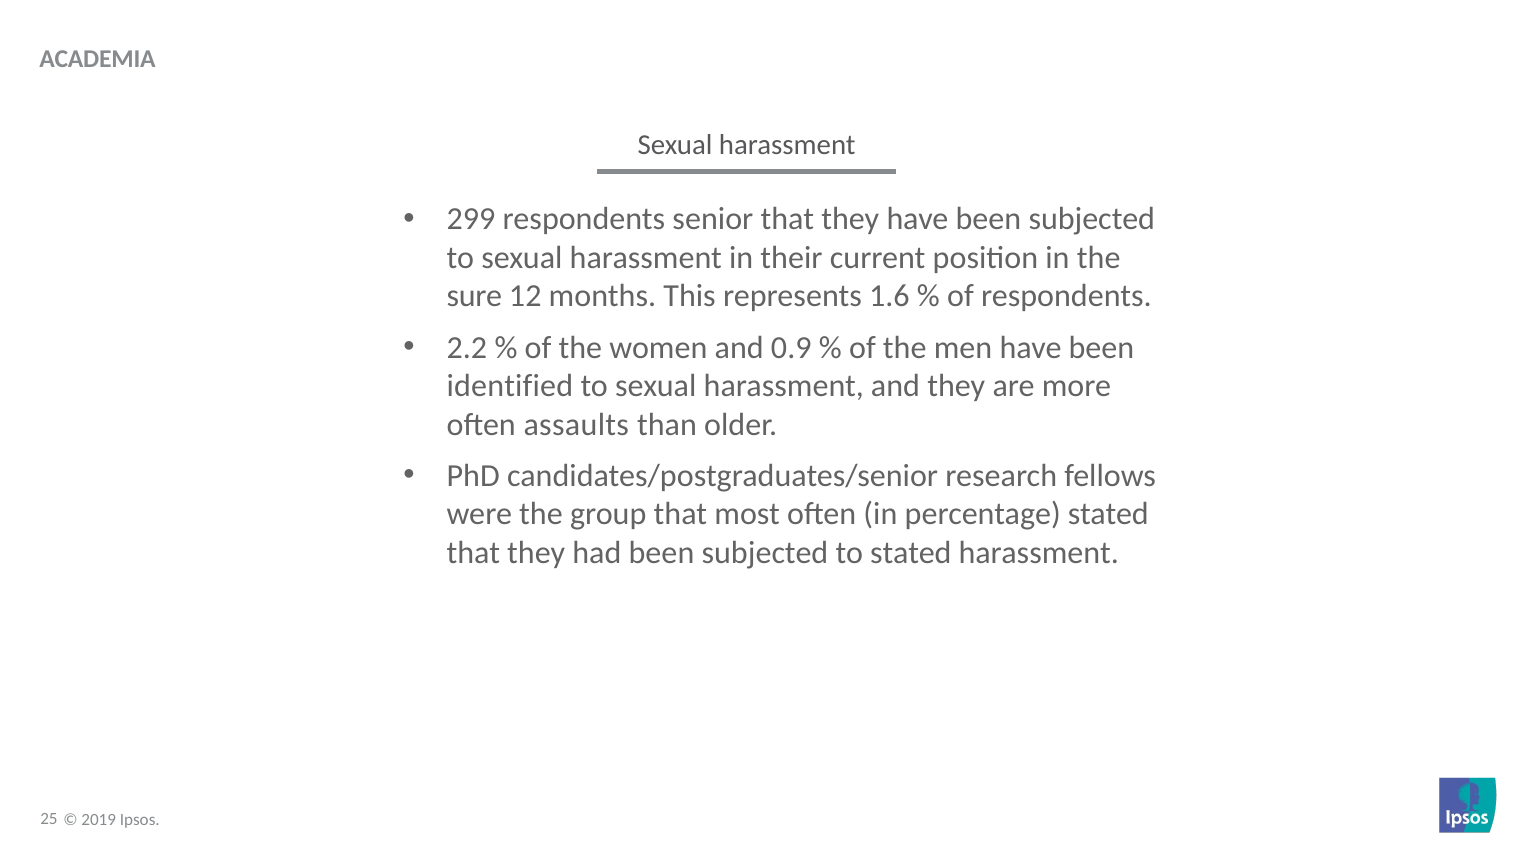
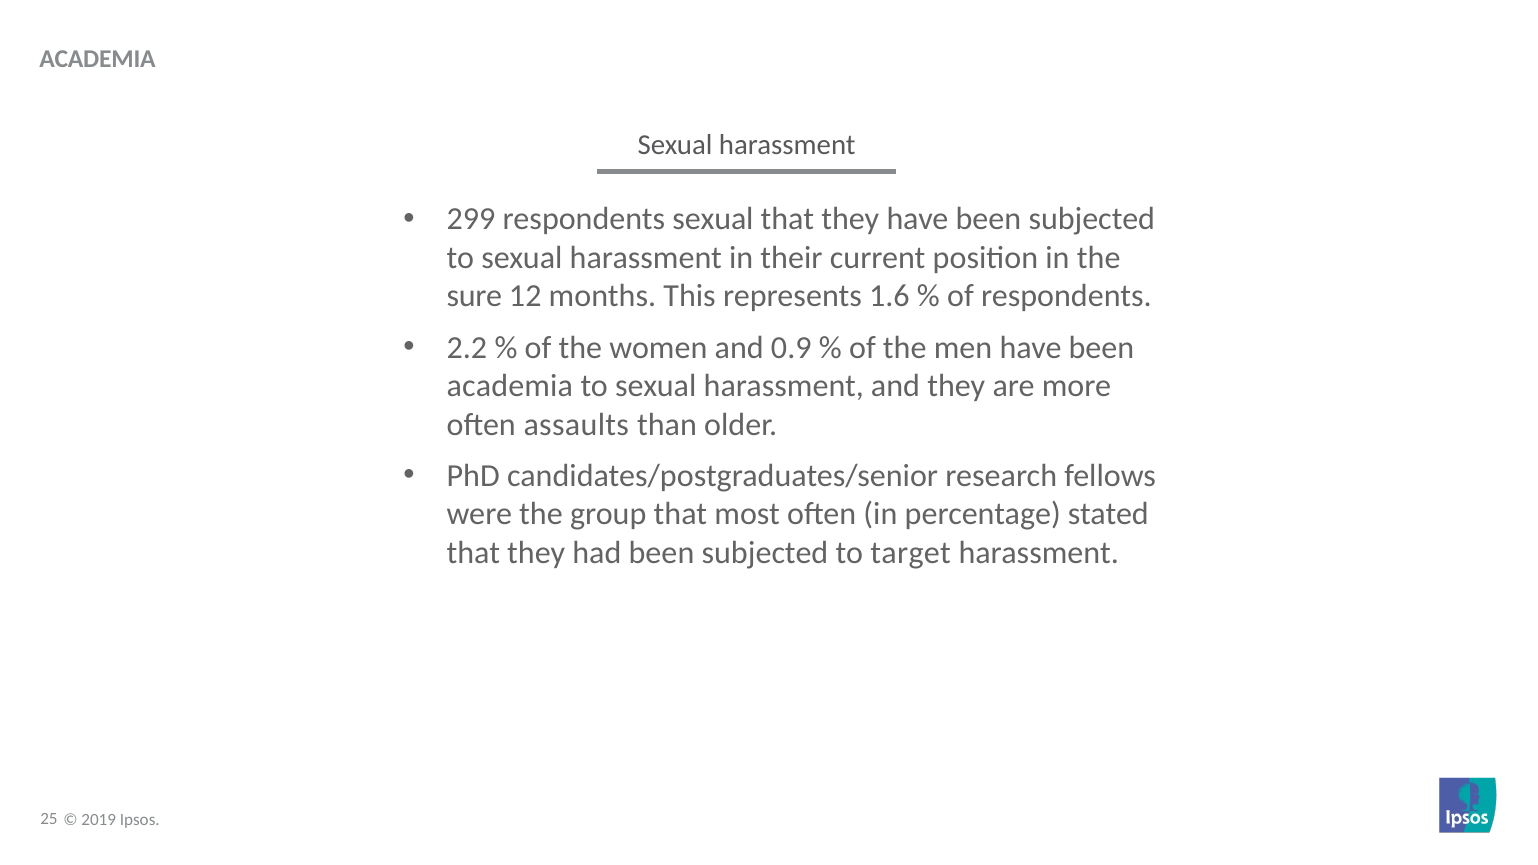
respondents senior: senior -> sexual
identified at (510, 386): identified -> academia
to stated: stated -> target
